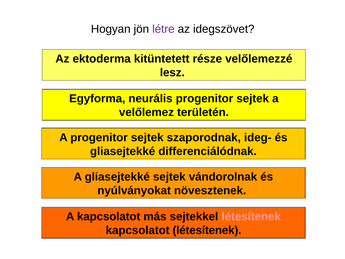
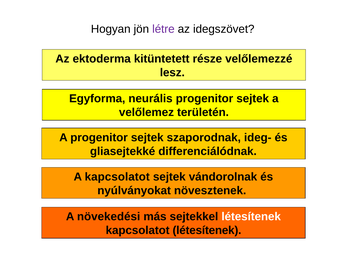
A gliasejtekké: gliasejtekké -> kapcsolatot
A kapcsolatot: kapcsolatot -> növekedési
létesítenek at (251, 216) colour: pink -> white
